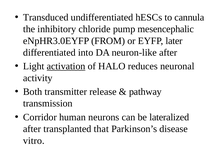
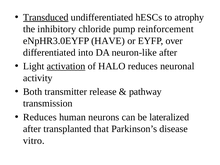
Transduced underline: none -> present
cannula: cannula -> atrophy
mesencephalic: mesencephalic -> reinforcement
FROM: FROM -> HAVE
later: later -> over
Corridor at (40, 117): Corridor -> Reduces
